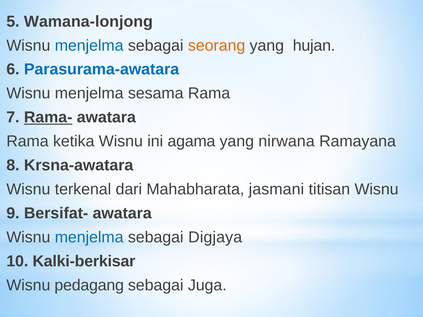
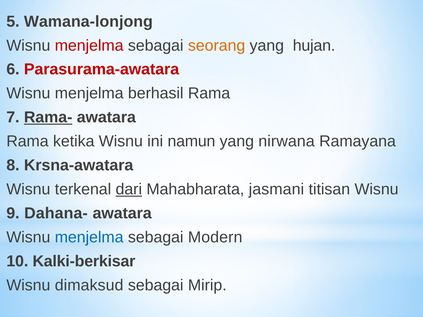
menjelma at (89, 45) colour: blue -> red
Parasurama-awatara colour: blue -> red
sesama: sesama -> berhasil
agama: agama -> namun
dari underline: none -> present
Bersifat-: Bersifat- -> Dahana-
Digjaya: Digjaya -> Modern
pedagang: pedagang -> dimaksud
Juga: Juga -> Mirip
